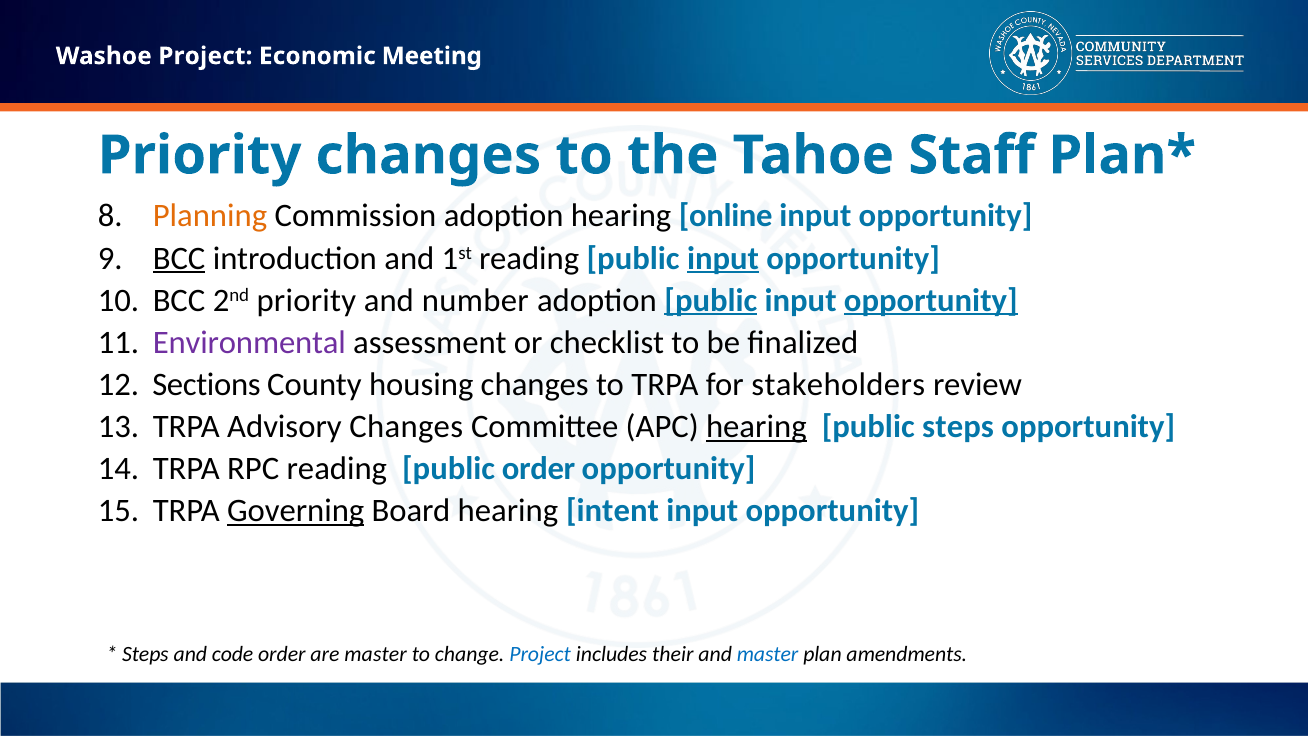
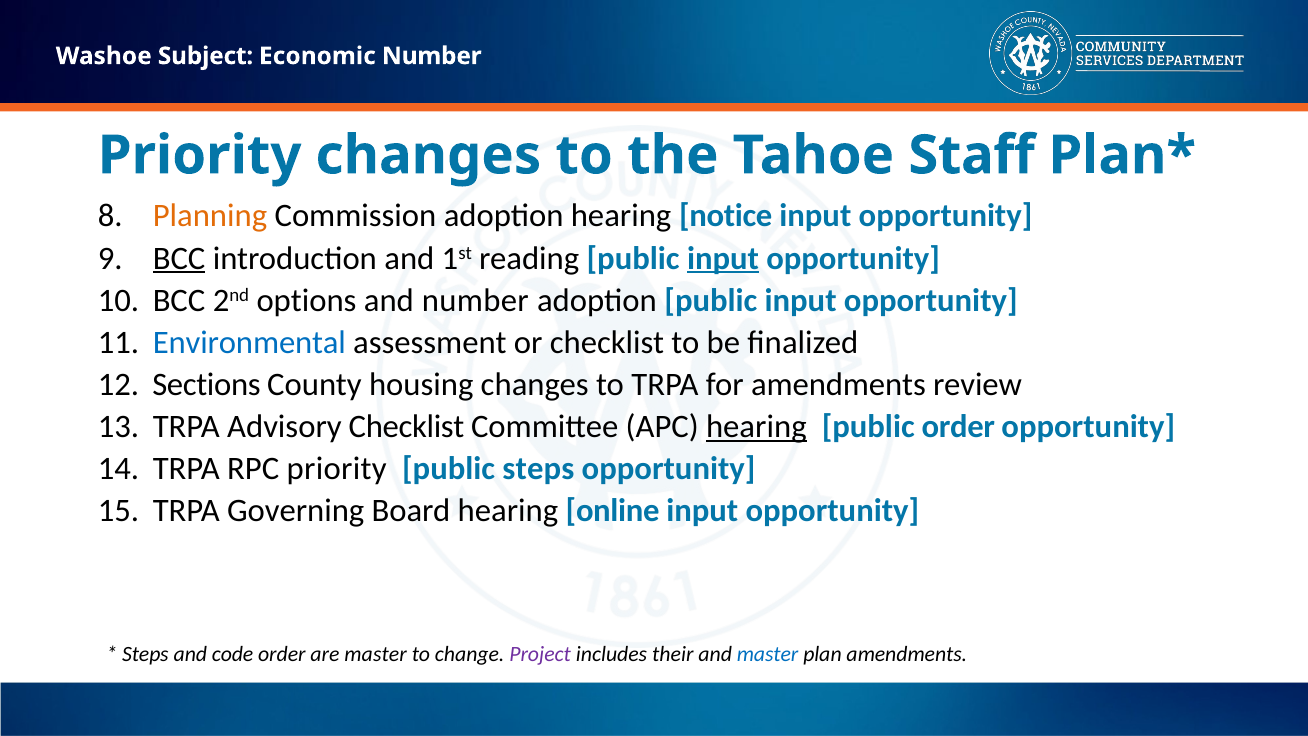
Washoe Project: Project -> Subject
Economic Meeting: Meeting -> Number
online: online -> notice
2nd priority: priority -> options
public at (711, 300) underline: present -> none
opportunity at (931, 300) underline: present -> none
Environmental colour: purple -> blue
for stakeholders: stakeholders -> amendments
Advisory Changes: Changes -> Checklist
public steps: steps -> order
RPC reading: reading -> priority
public order: order -> steps
Governing underline: present -> none
intent: intent -> online
Project at (540, 654) colour: blue -> purple
